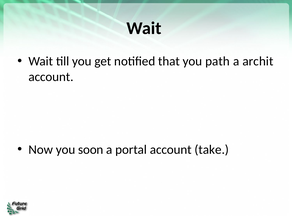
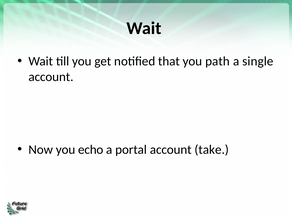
archit: archit -> single
soon: soon -> echo
